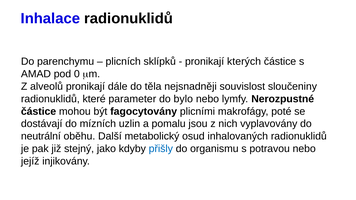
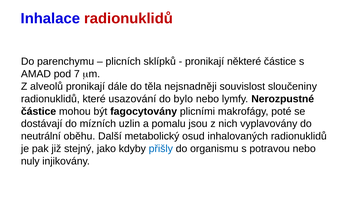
radionuklidů at (129, 18) colour: black -> red
kterých: kterých -> některé
0: 0 -> 7
parameter: parameter -> usazování
jejíž: jejíž -> nuly
